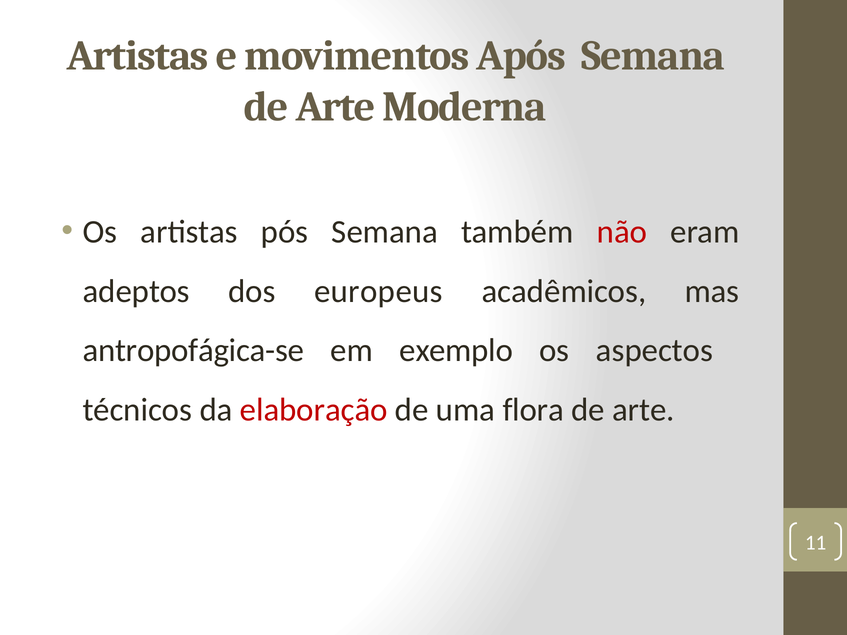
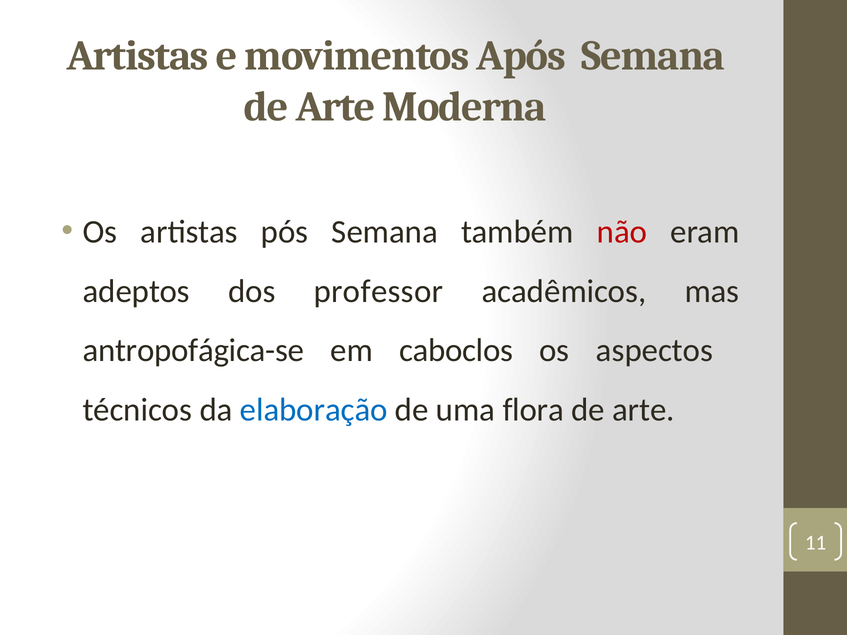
europeus: europeus -> professor
exemplo: exemplo -> caboclos
elaboração colour: red -> blue
